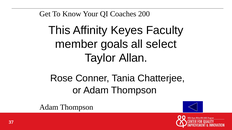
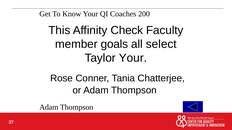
Keyes: Keyes -> Check
Taylor Allan: Allan -> Your
